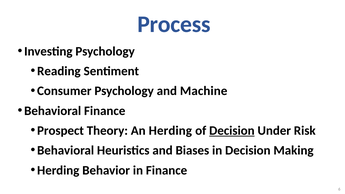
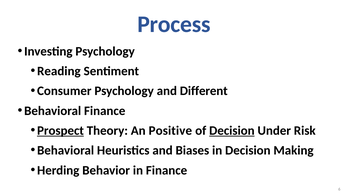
Machine: Machine -> Different
Prospect underline: none -> present
An Herding: Herding -> Positive
